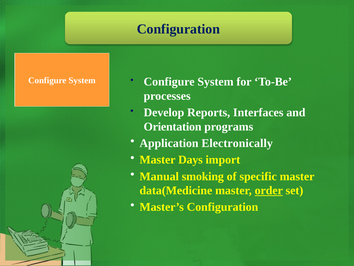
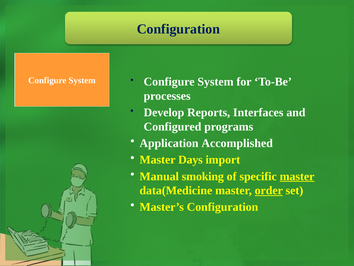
Orientation: Orientation -> Configured
Electronically: Electronically -> Accomplished
master at (297, 176) underline: none -> present
